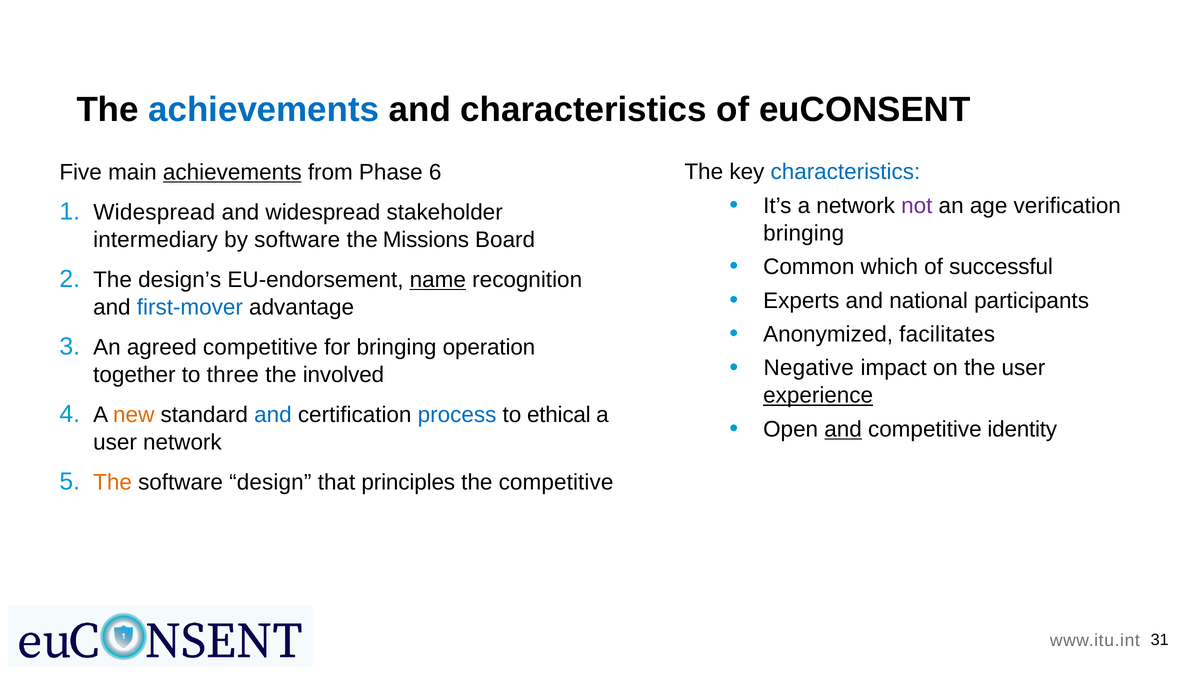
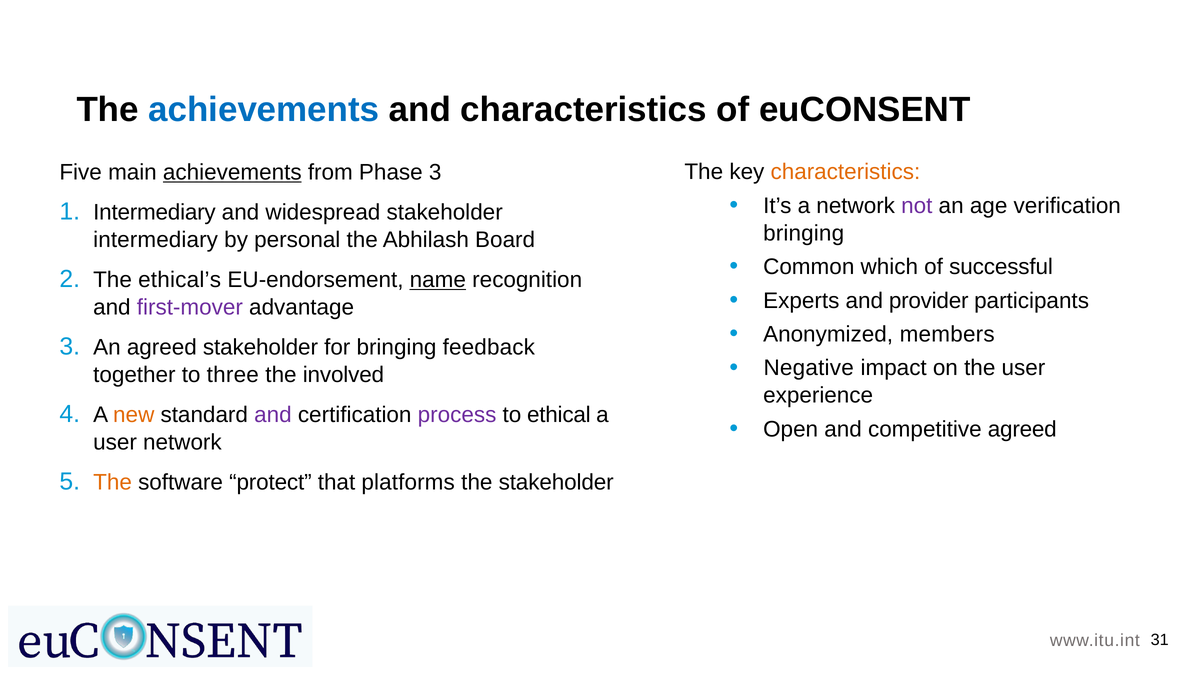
characteristics at (845, 172) colour: blue -> orange
Phase 6: 6 -> 3
1 Widespread: Widespread -> Intermediary
by software: software -> personal
Missions: Missions -> Abhilash
design’s: design’s -> ethical’s
national: national -> provider
first-mover colour: blue -> purple
facilitates: facilitates -> members
agreed competitive: competitive -> stakeholder
operation: operation -> feedback
experience underline: present -> none
and at (273, 414) colour: blue -> purple
process colour: blue -> purple
and at (843, 429) underline: present -> none
competitive identity: identity -> agreed
design: design -> protect
principles: principles -> platforms
the competitive: competitive -> stakeholder
